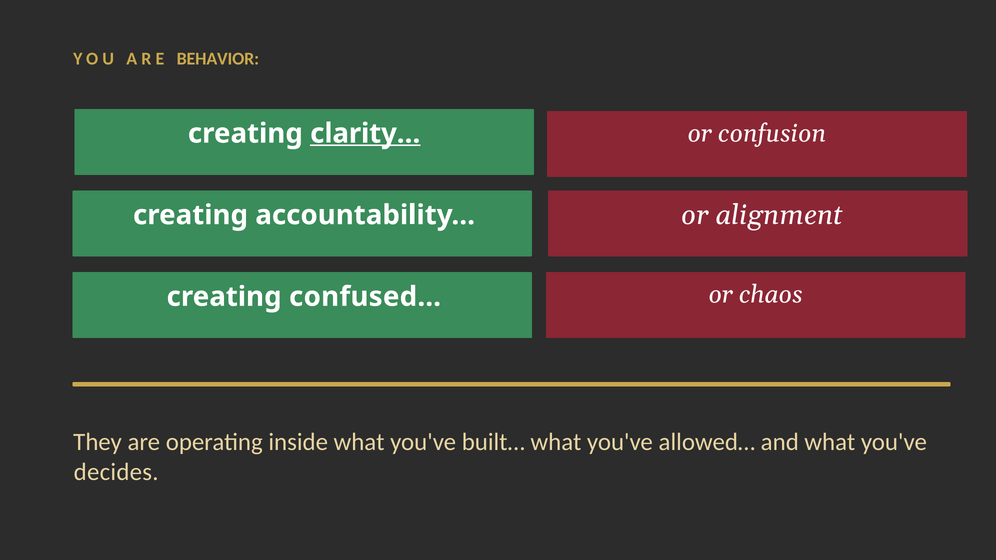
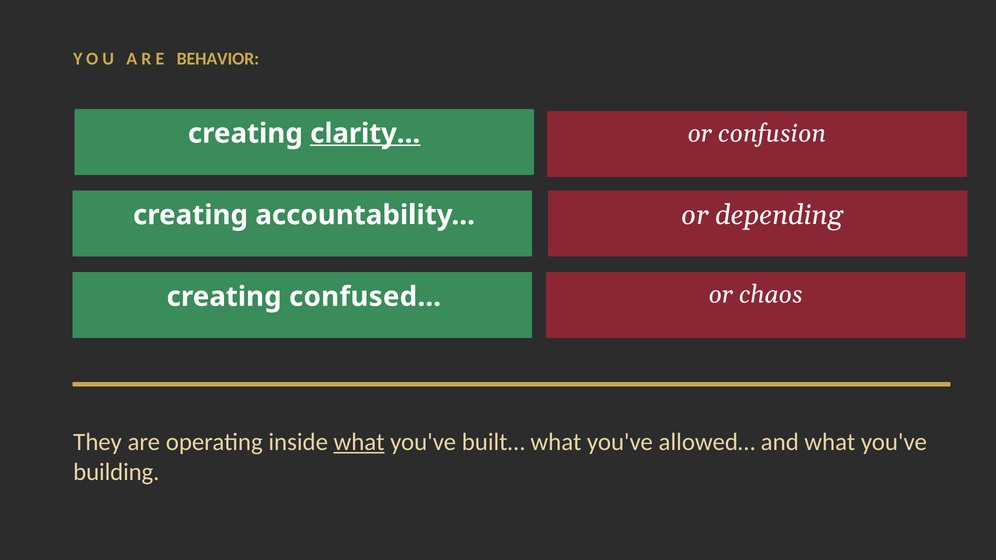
alignment: alignment -> depending
what at (359, 442) underline: none -> present
decides: decides -> building
